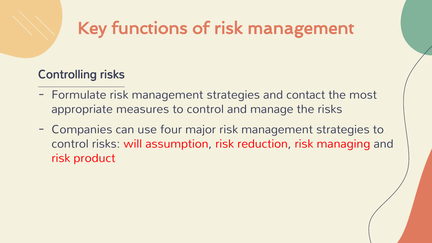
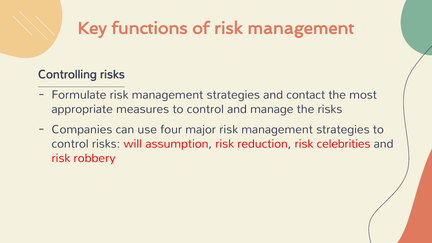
managing: managing -> celebrities
product: product -> robbery
